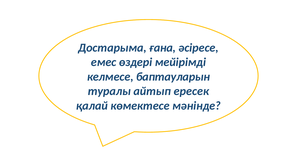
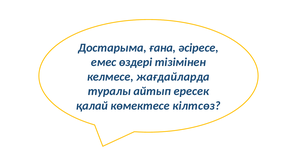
мейірімді: мейірімді -> тізімінен
баптауларын: баптауларын -> жағдайларда
мәнінде: мәнінде -> кілтсөз
